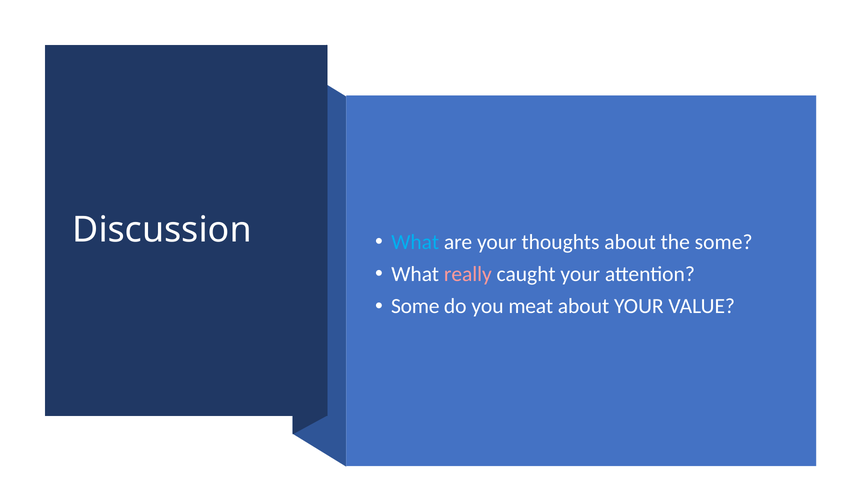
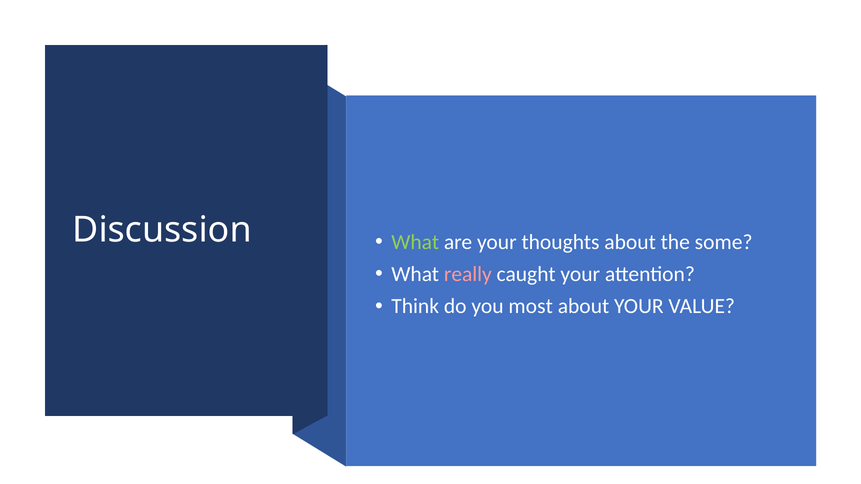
What at (415, 242) colour: light blue -> light green
Some at (415, 307): Some -> Think
meat: meat -> most
